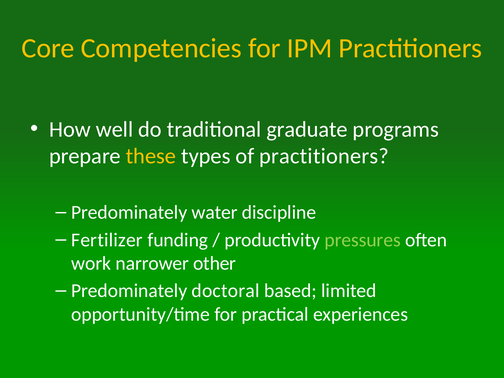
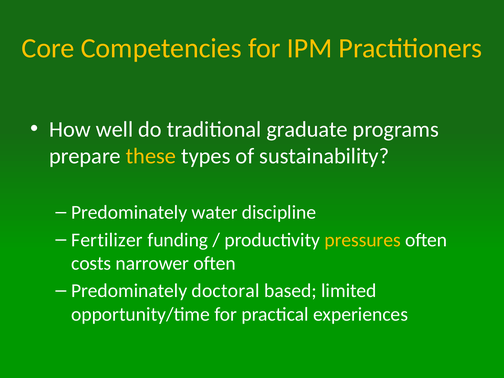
of practitioners: practitioners -> sustainability
pressures colour: light green -> yellow
work: work -> costs
narrower other: other -> often
